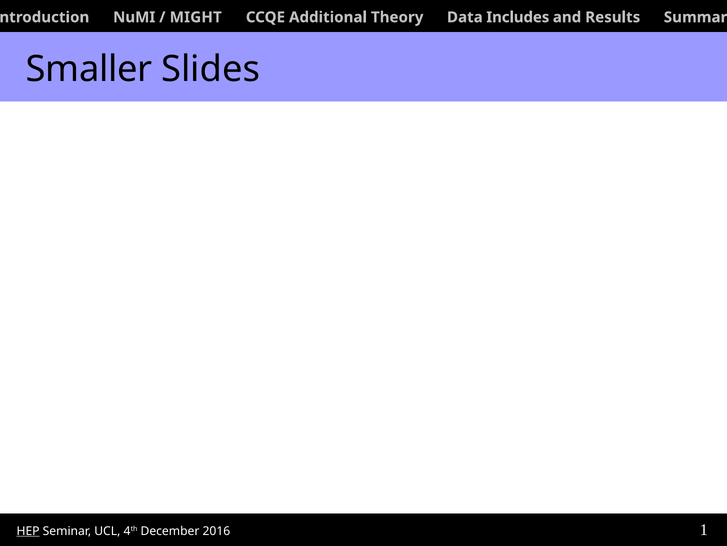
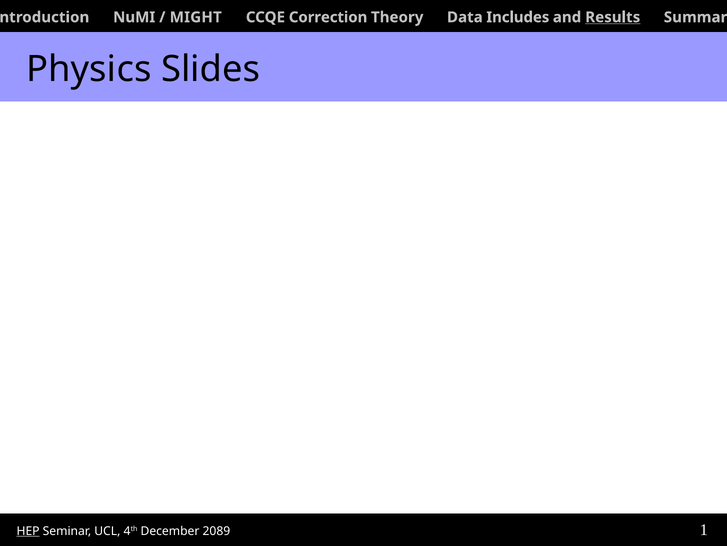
Additional: Additional -> Correction
Results underline: none -> present
Smaller: Smaller -> Physics
2016: 2016 -> 2089
